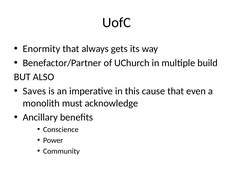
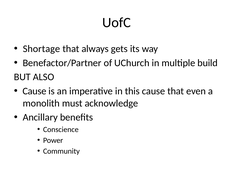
Enormity: Enormity -> Shortage
Saves at (34, 91): Saves -> Cause
